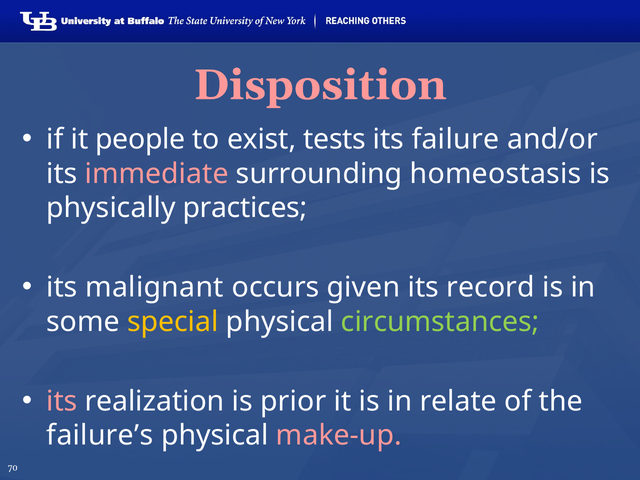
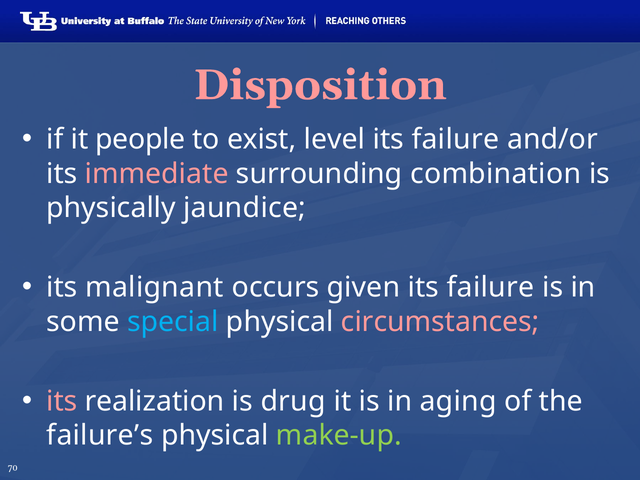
tests: tests -> level
homeostasis: homeostasis -> combination
practices: practices -> jaundice
record at (491, 288): record -> failure
special colour: yellow -> light blue
circumstances colour: light green -> pink
prior: prior -> drug
relate: relate -> aging
make-up colour: pink -> light green
